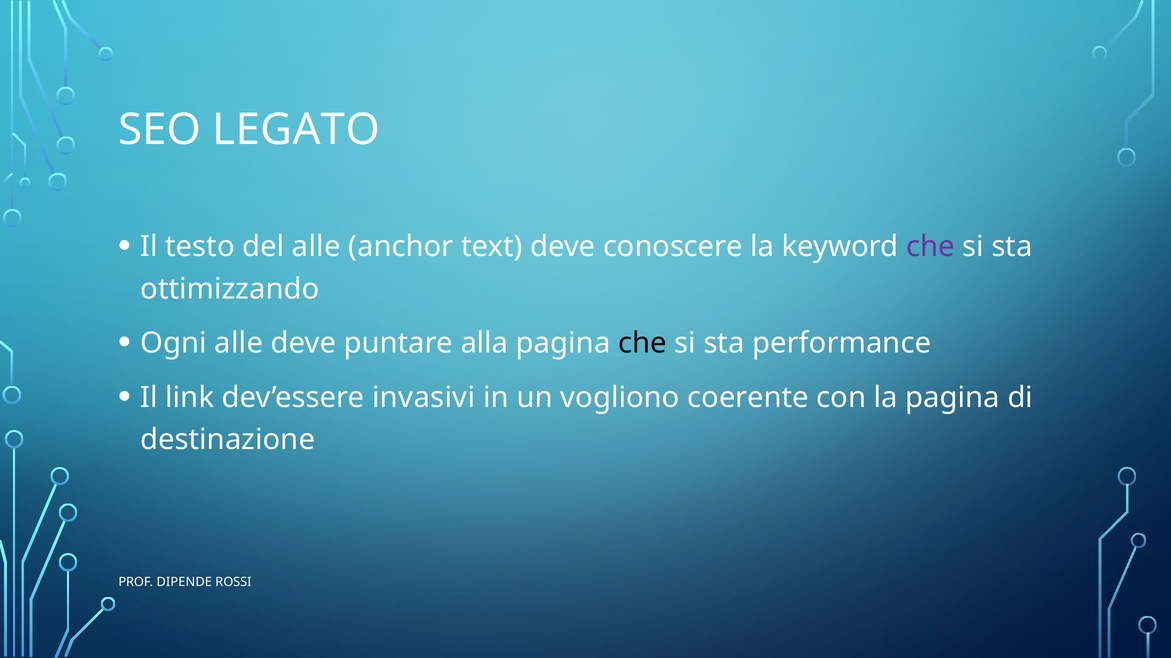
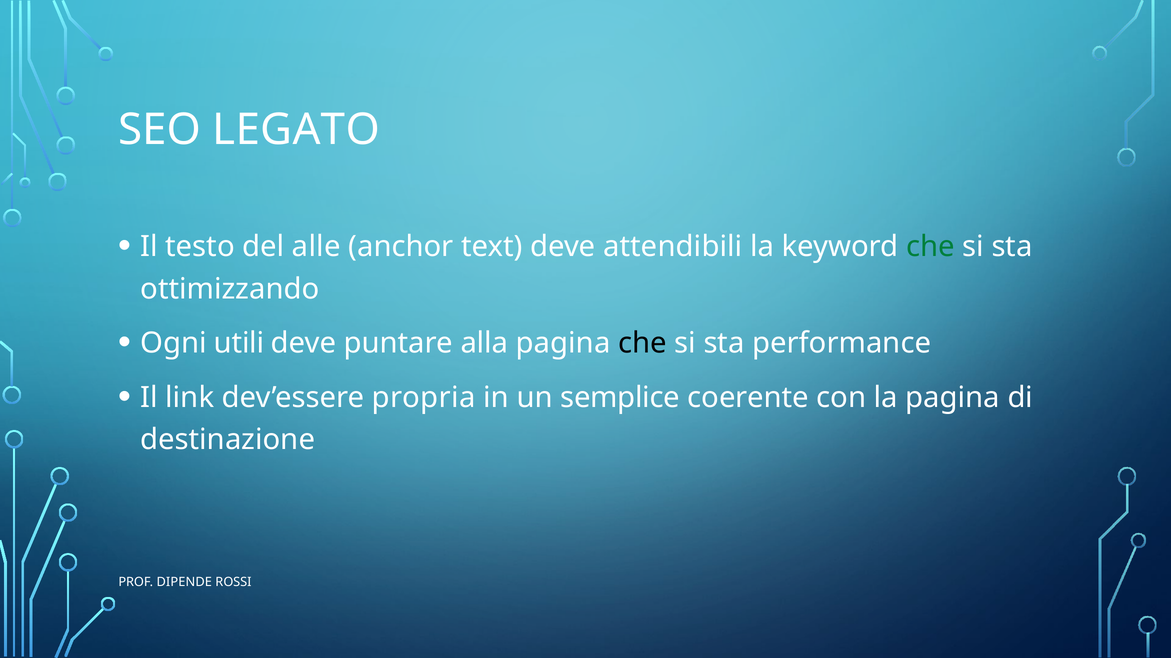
conoscere: conoscere -> attendibili
che at (930, 247) colour: purple -> green
Ogni alle: alle -> utili
invasivi: invasivi -> propria
vogliono: vogliono -> semplice
